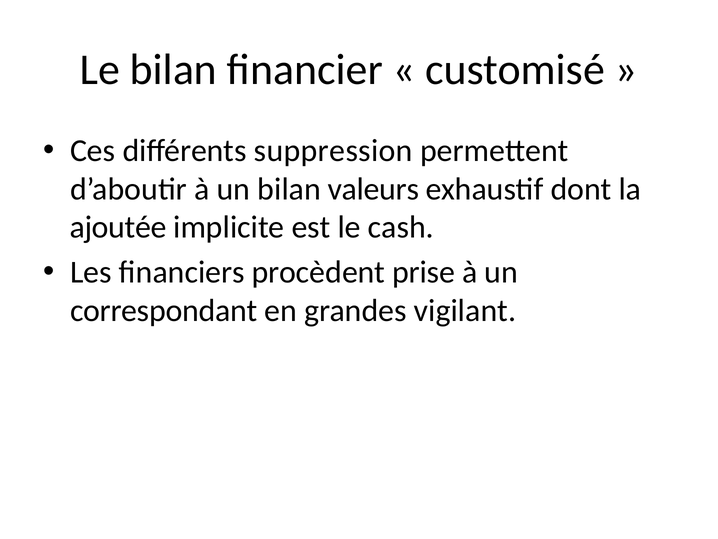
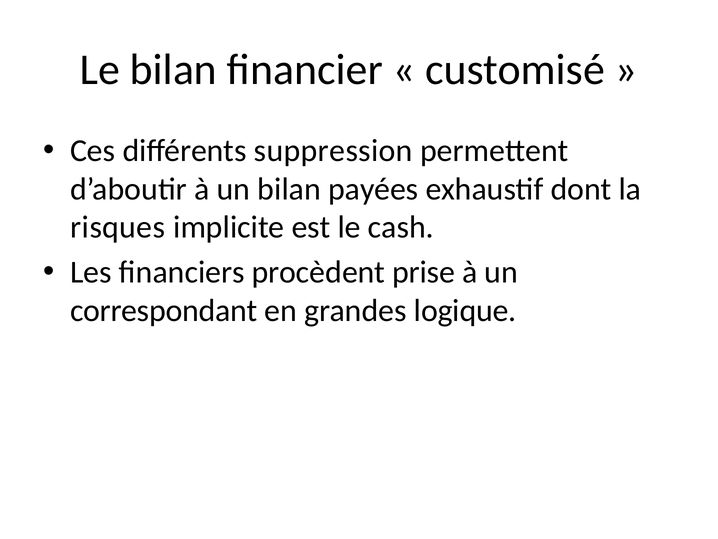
valeurs: valeurs -> payées
ajoutée: ajoutée -> risques
vigilant: vigilant -> logique
